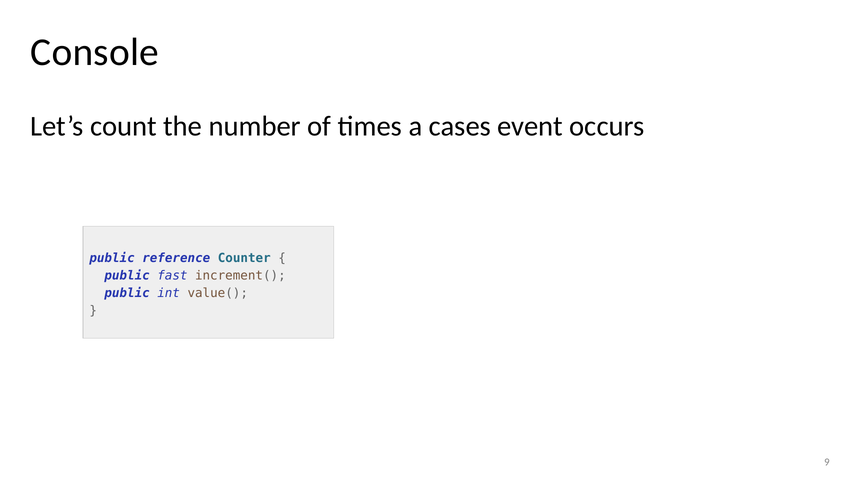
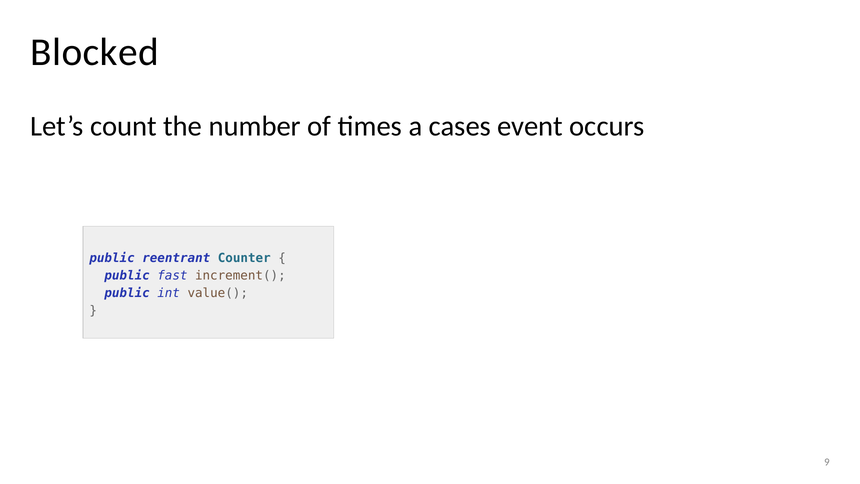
Console: Console -> Blocked
reference: reference -> reentrant
